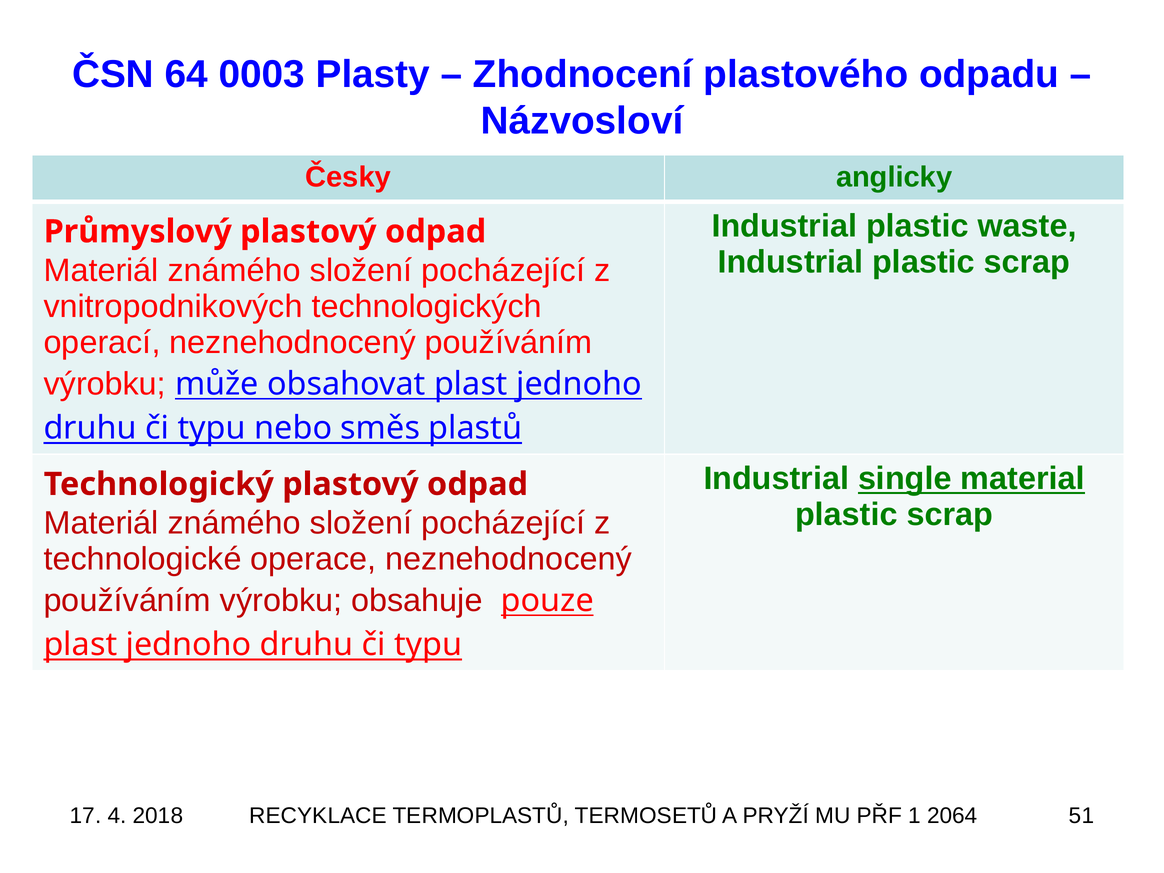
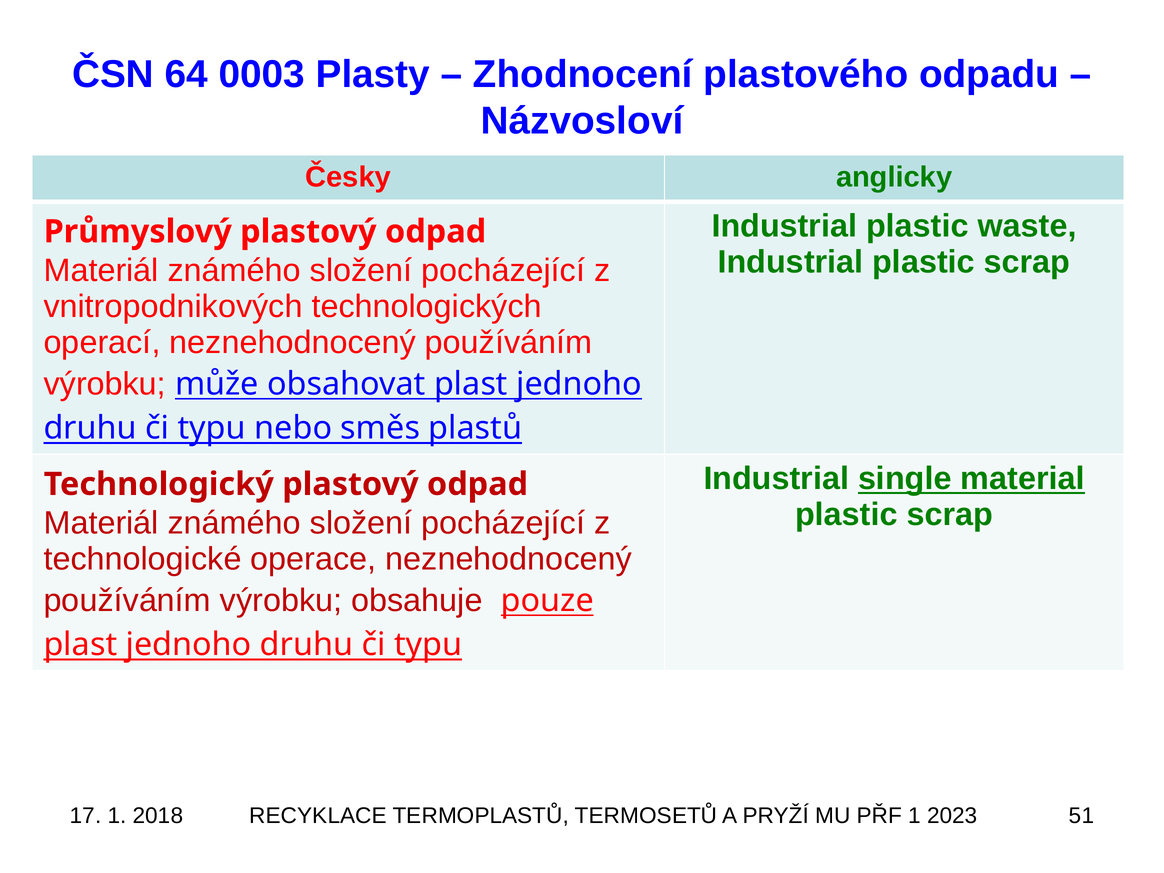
17 4: 4 -> 1
2064: 2064 -> 2023
